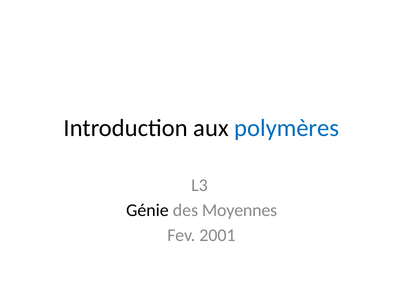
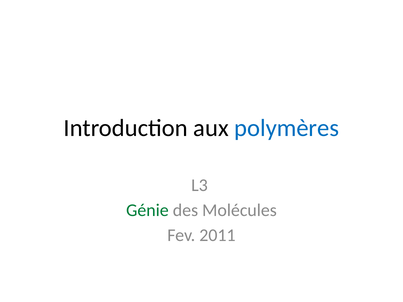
Génie colour: black -> green
Moyennes: Moyennes -> Molécules
2001: 2001 -> 2011
